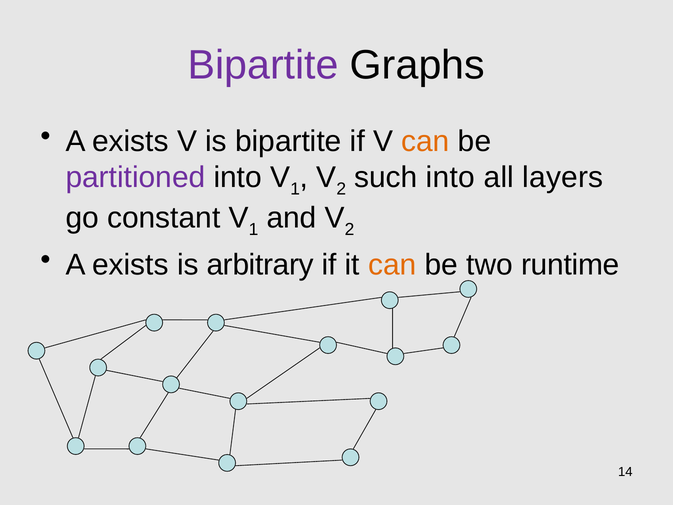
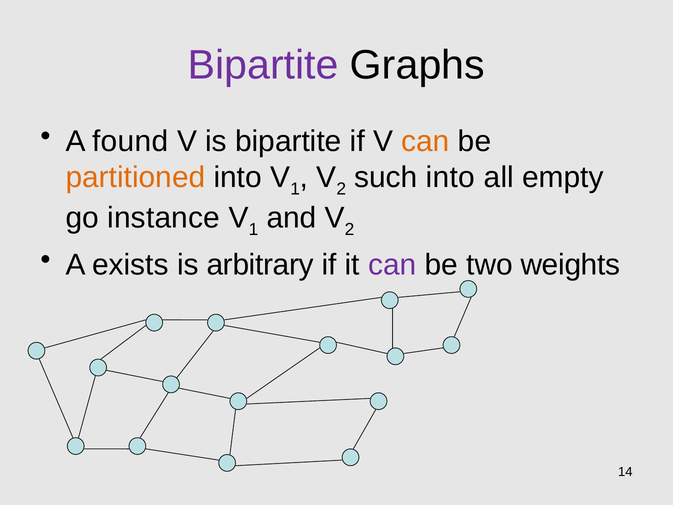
exists at (130, 141): exists -> found
partitioned colour: purple -> orange
layers: layers -> empty
constant: constant -> instance
can at (392, 265) colour: orange -> purple
runtime: runtime -> weights
